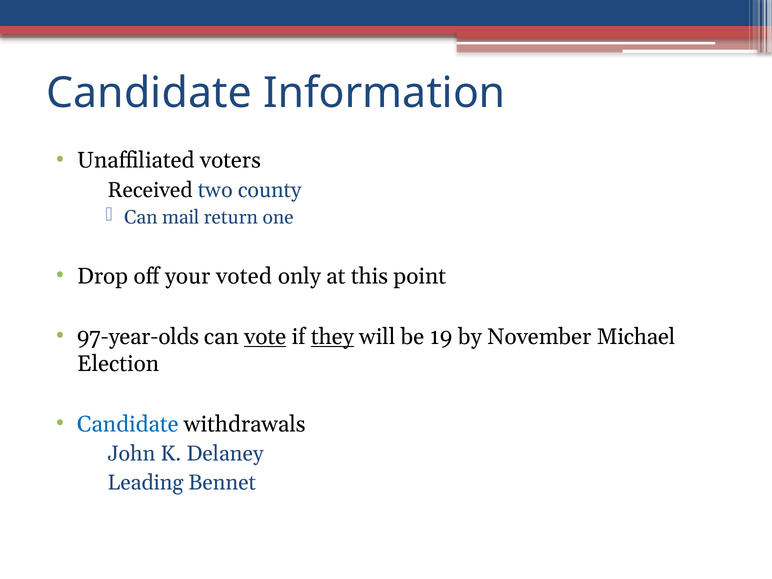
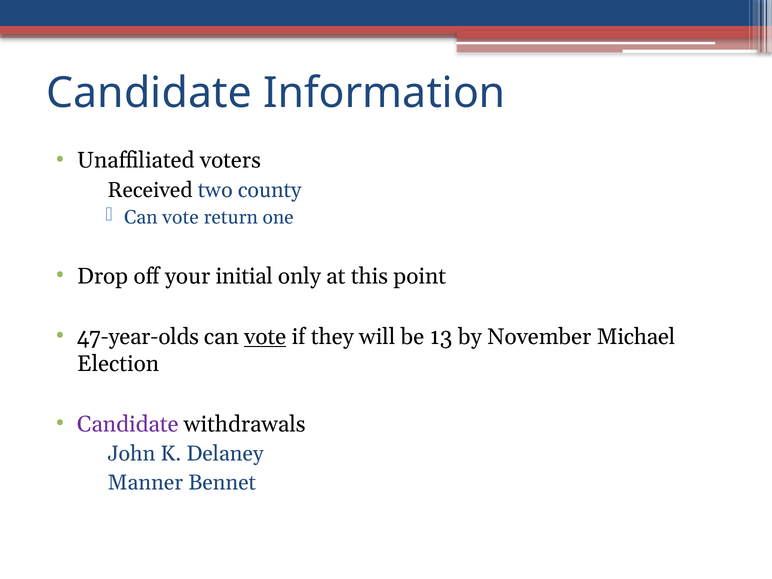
mail at (181, 217): mail -> vote
voted: voted -> initial
97-year-olds: 97-year-olds -> 47-year-olds
they underline: present -> none
19: 19 -> 13
Candidate at (128, 424) colour: blue -> purple
Leading: Leading -> Manner
